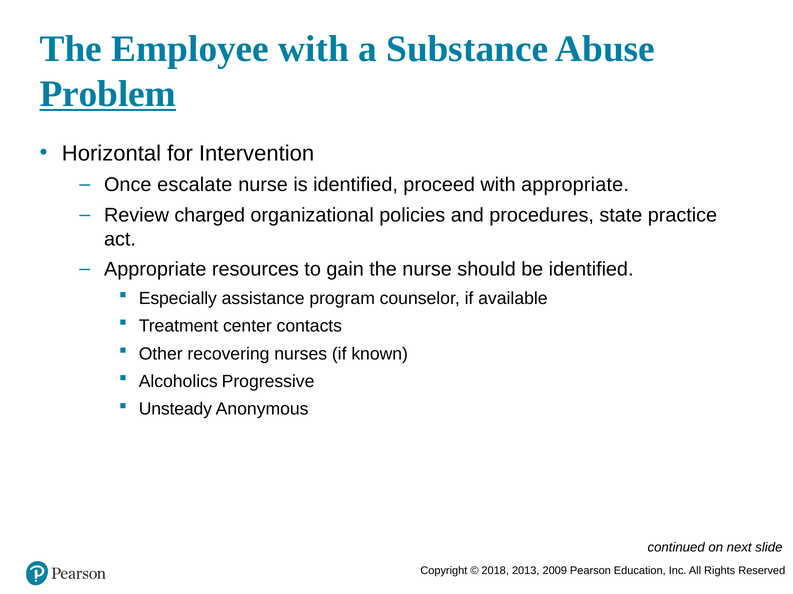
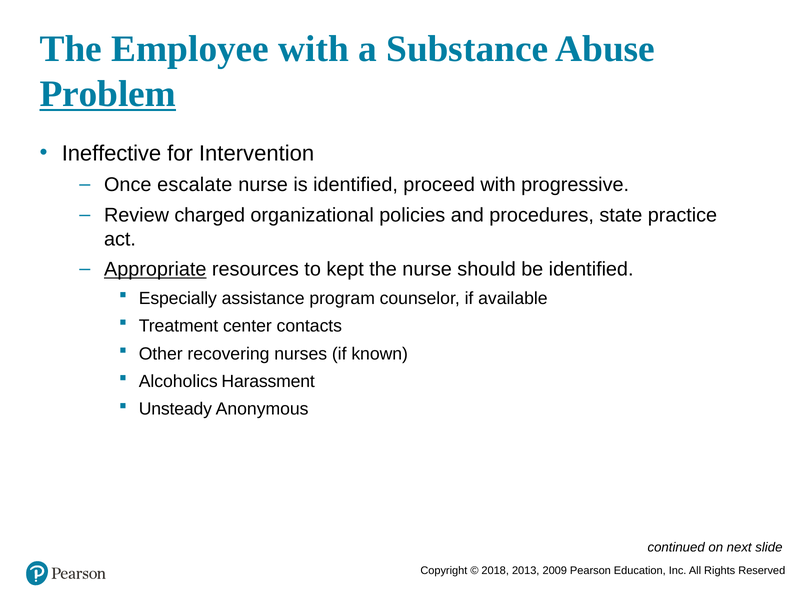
Horizontal: Horizontal -> Ineffective
with appropriate: appropriate -> progressive
Appropriate at (155, 270) underline: none -> present
gain: gain -> kept
Progressive: Progressive -> Harassment
